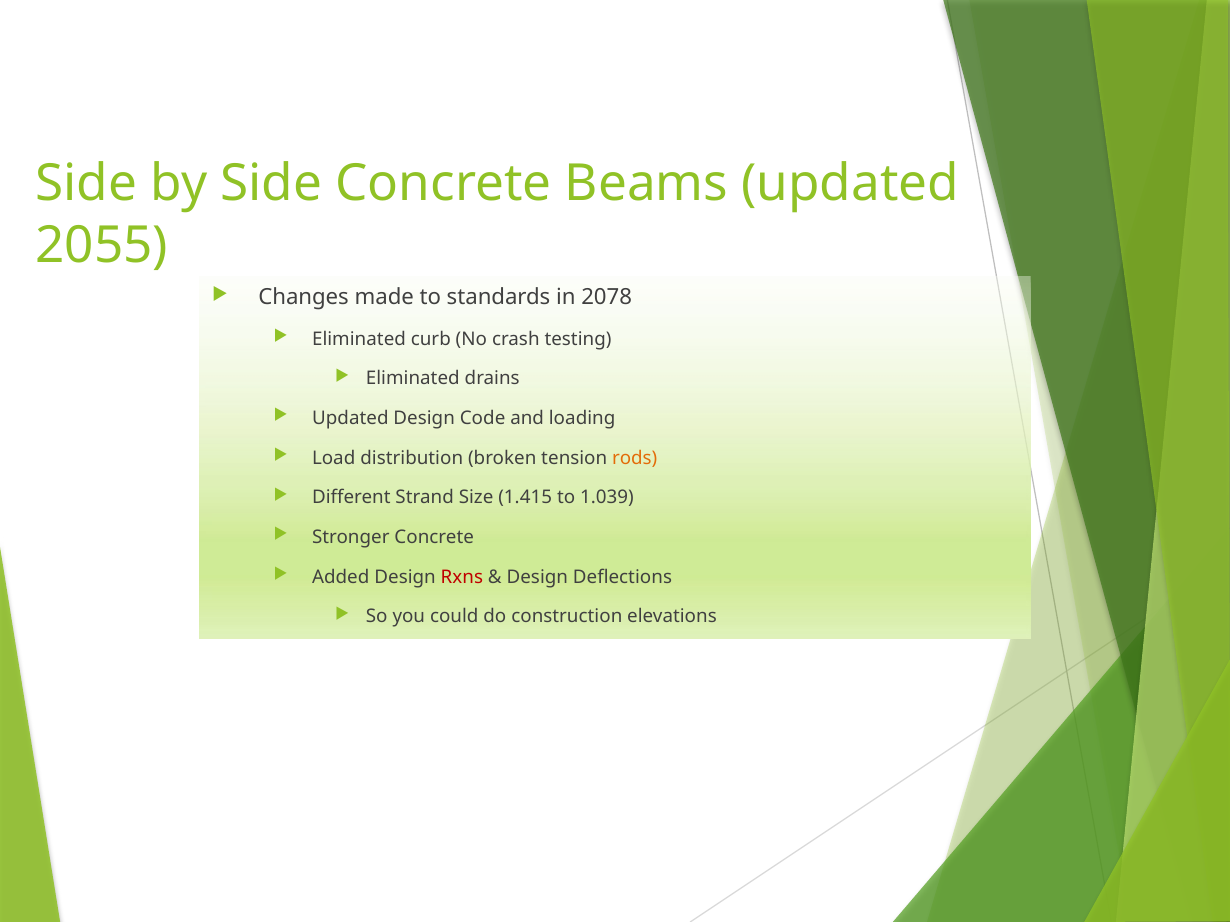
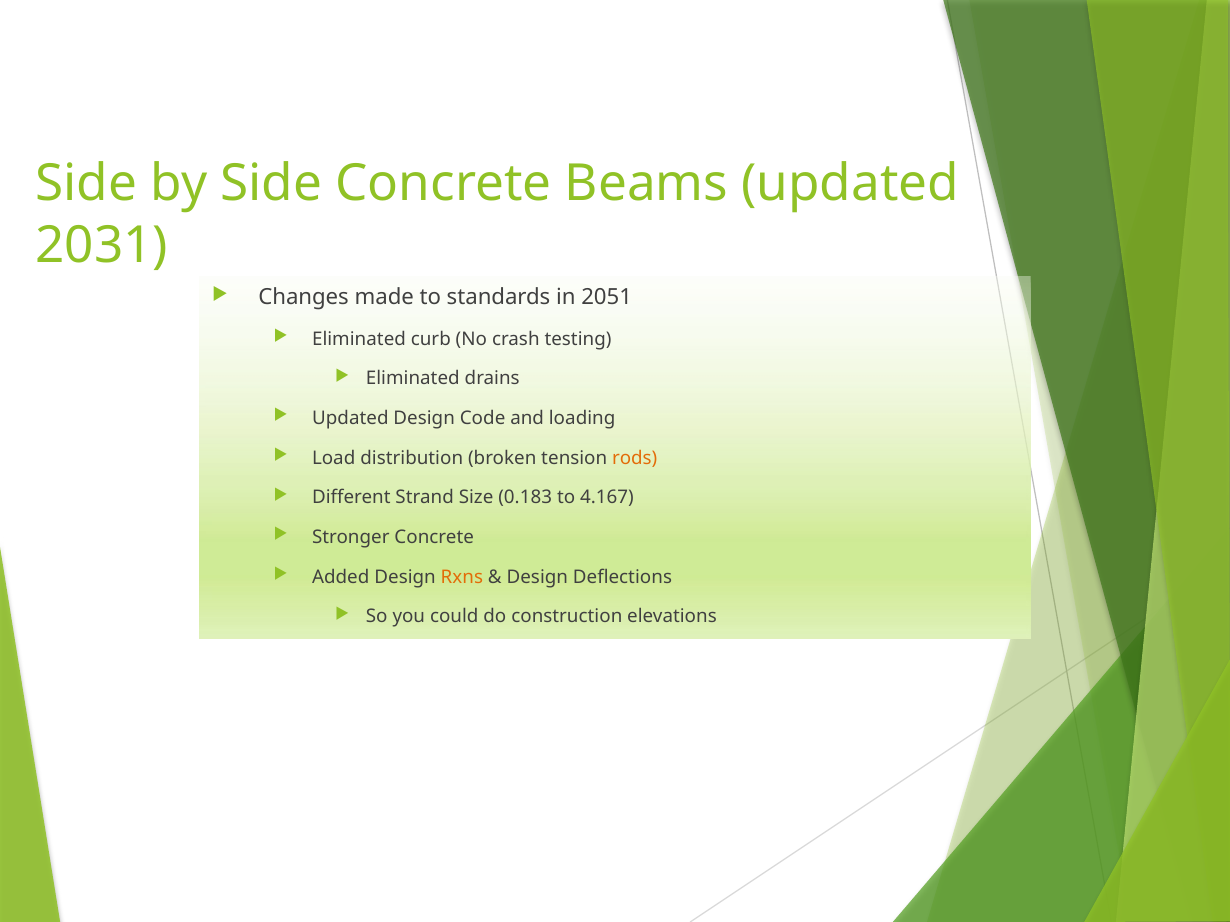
2055: 2055 -> 2031
2078: 2078 -> 2051
1.415: 1.415 -> 0.183
1.039: 1.039 -> 4.167
Rxns colour: red -> orange
